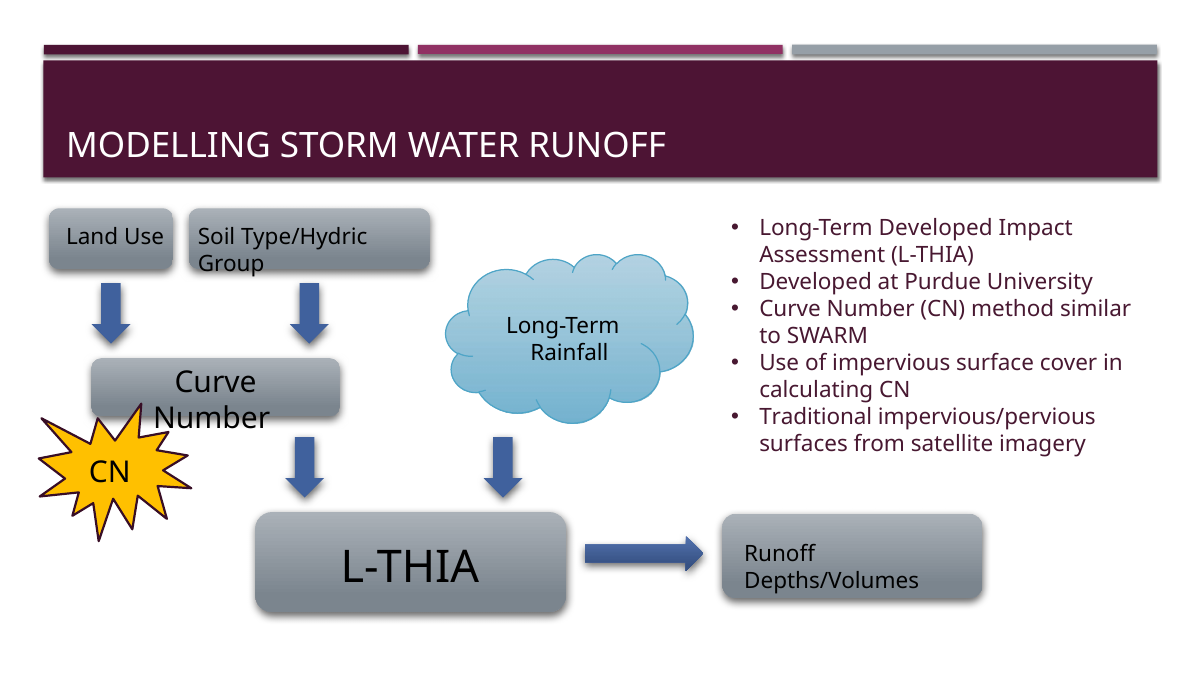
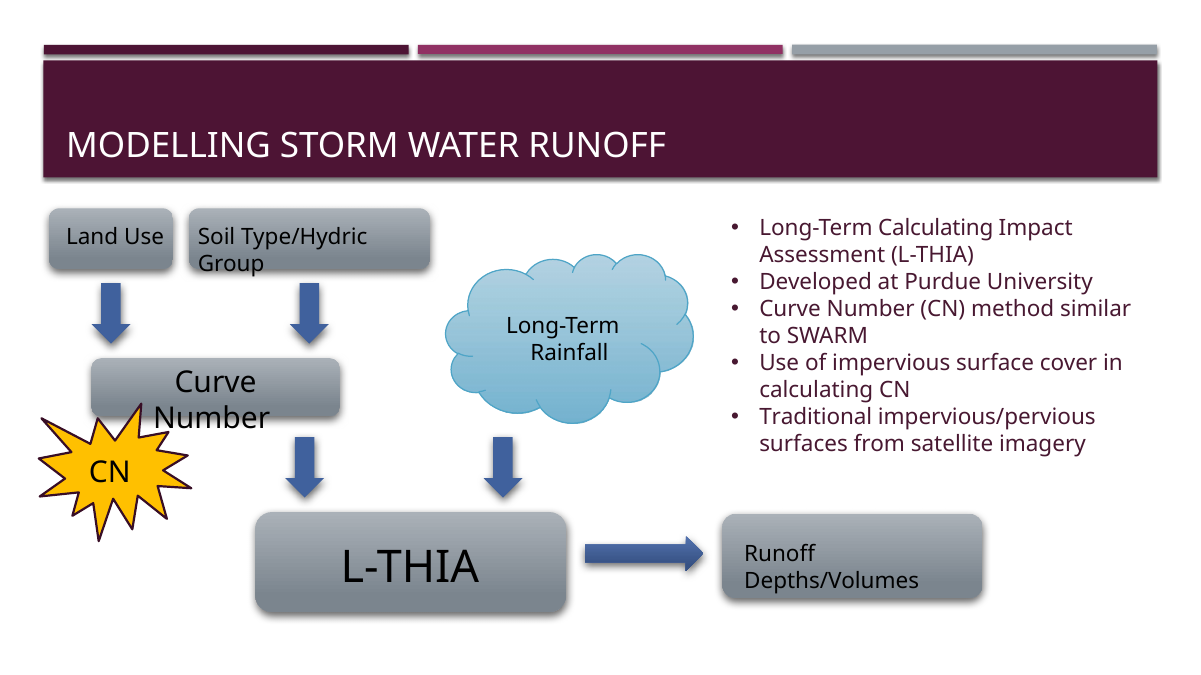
Long-Term Developed: Developed -> Calculating
